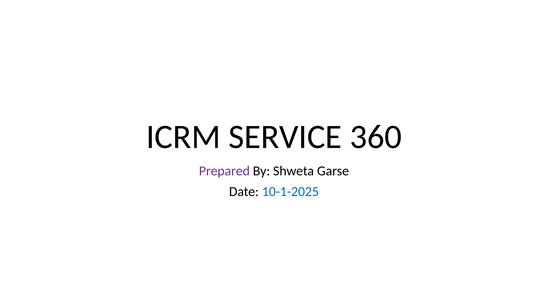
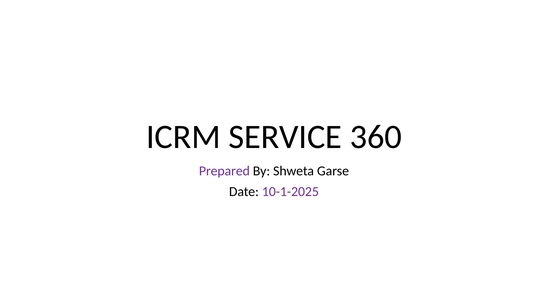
10-1-2025 colour: blue -> purple
